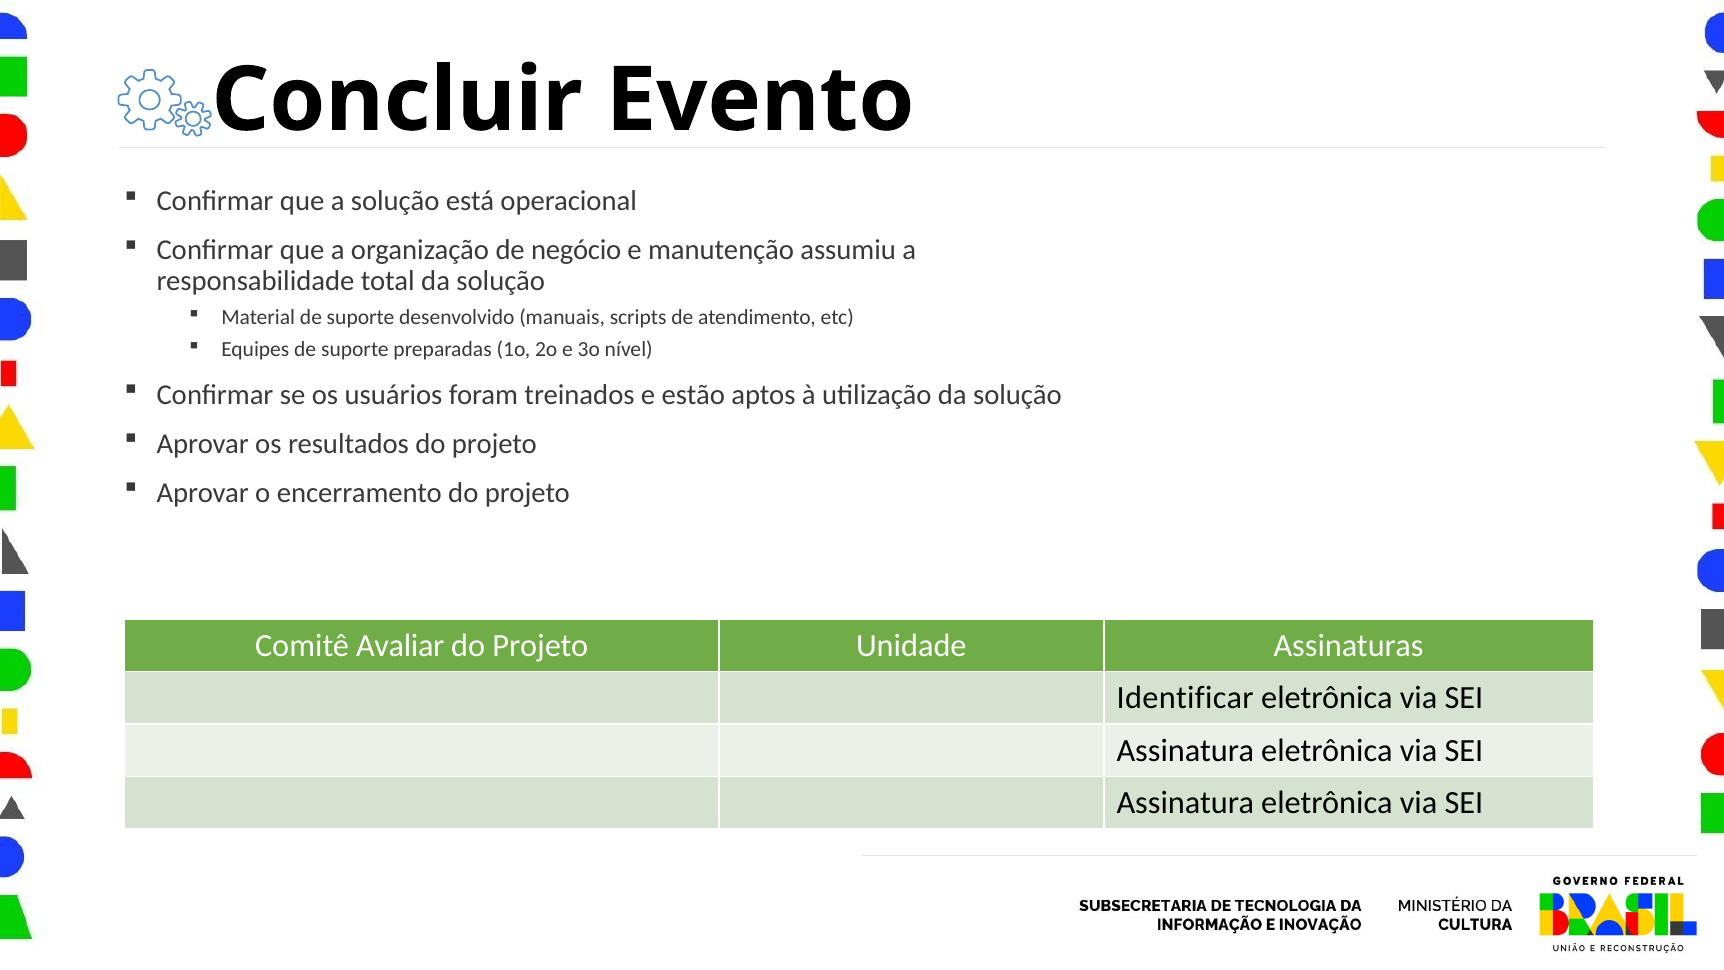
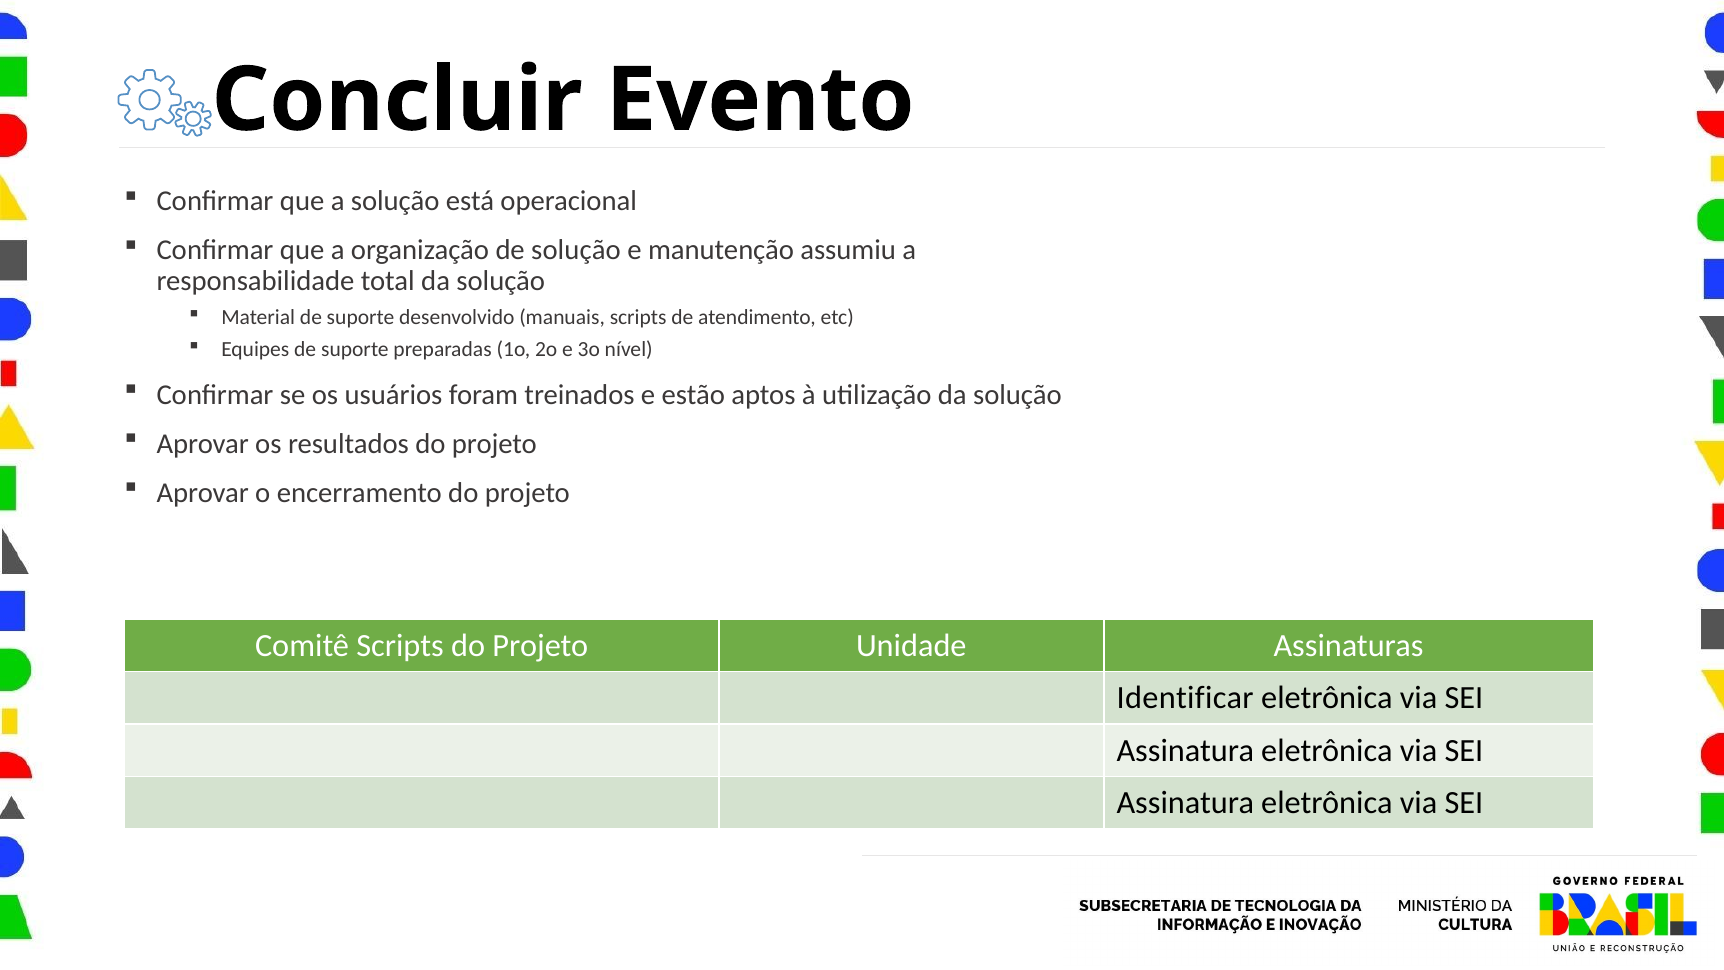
de negócio: negócio -> solução
Comitê Avaliar: Avaliar -> Scripts
